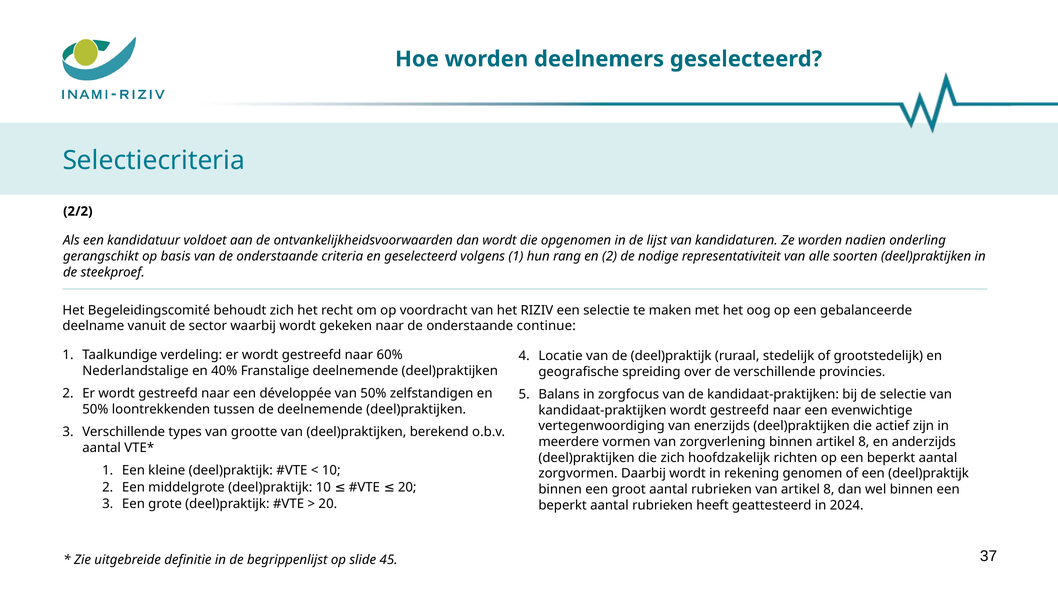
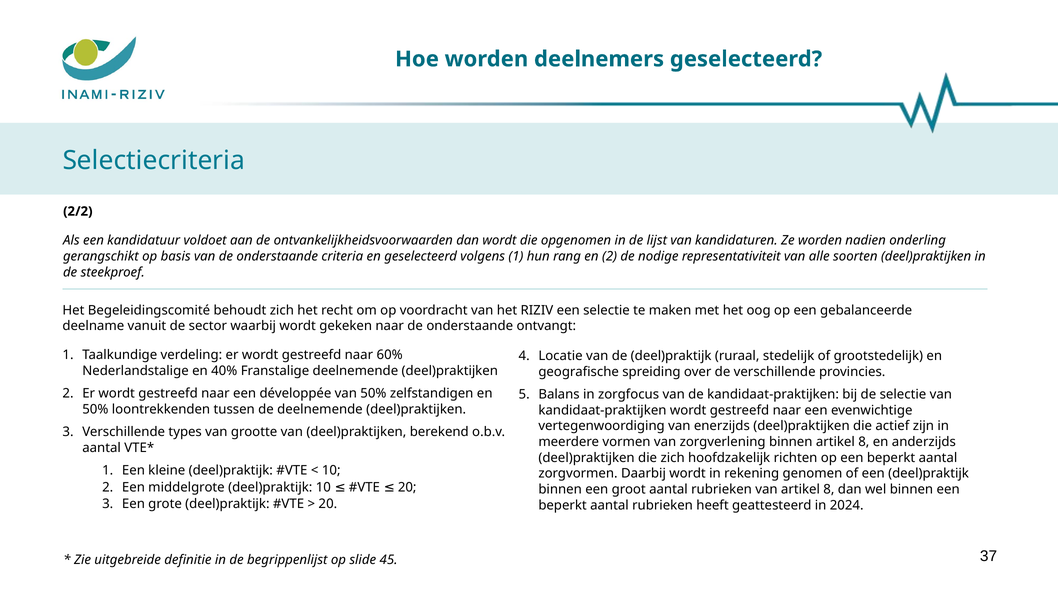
continue: continue -> ontvangt
